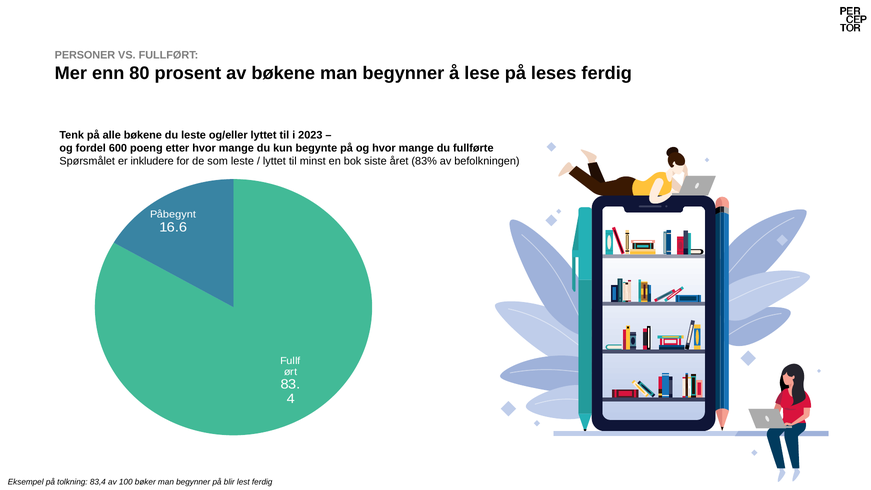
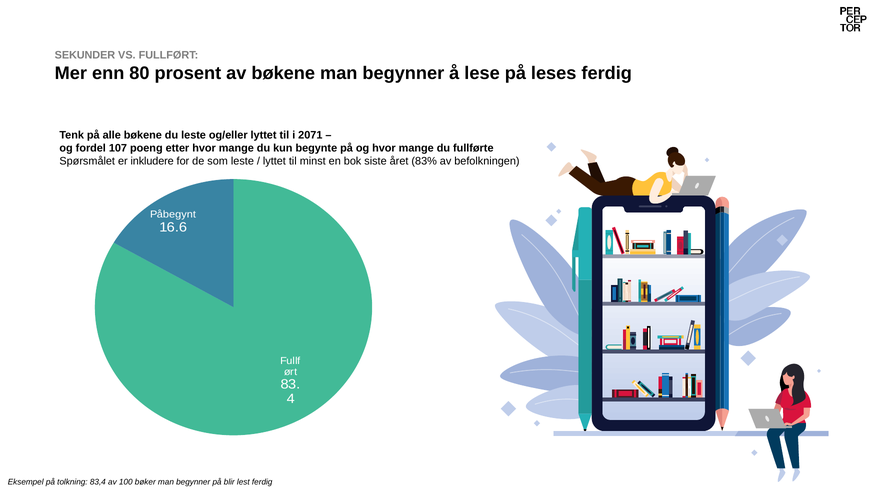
PERSONER: PERSONER -> SEKUNDER
2023: 2023 -> 2071
600: 600 -> 107
